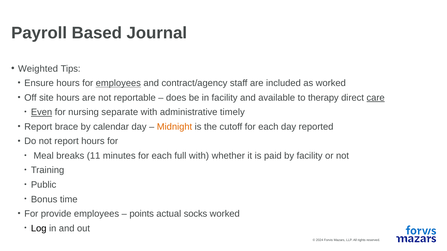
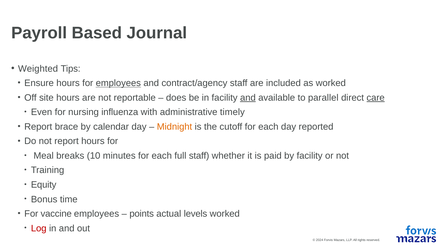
and at (248, 98) underline: none -> present
therapy: therapy -> parallel
Even underline: present -> none
separate: separate -> influenza
11: 11 -> 10
full with: with -> staff
Public: Public -> Equity
provide: provide -> vaccine
socks: socks -> levels
Log colour: black -> red
